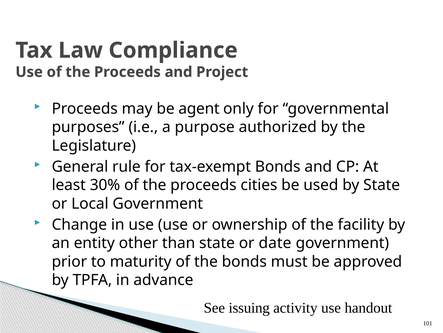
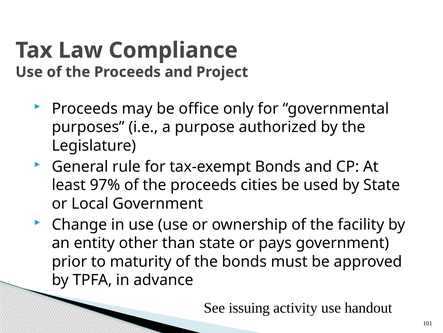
agent: agent -> office
30%: 30% -> 97%
date: date -> pays
